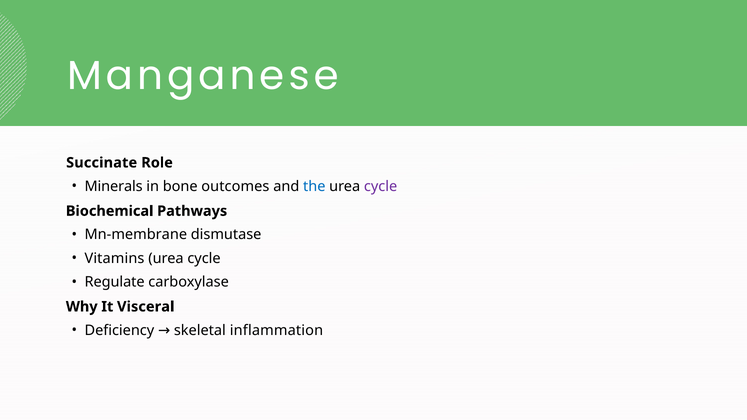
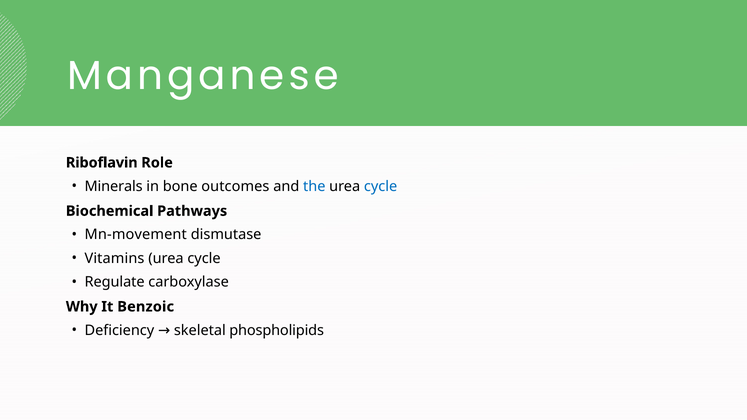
Succinate: Succinate -> Riboflavin
cycle at (381, 186) colour: purple -> blue
Mn-membrane: Mn-membrane -> Mn-movement
Visceral: Visceral -> Benzoic
inflammation: inflammation -> phospholipids
